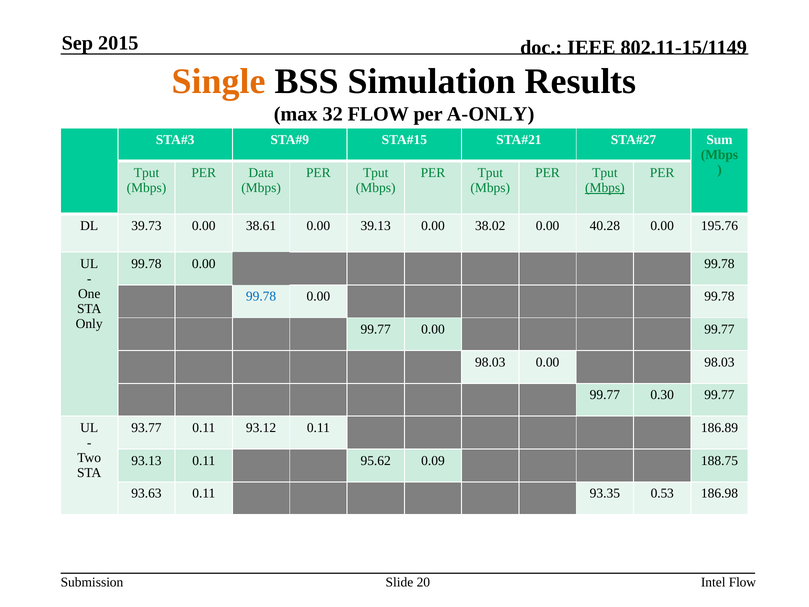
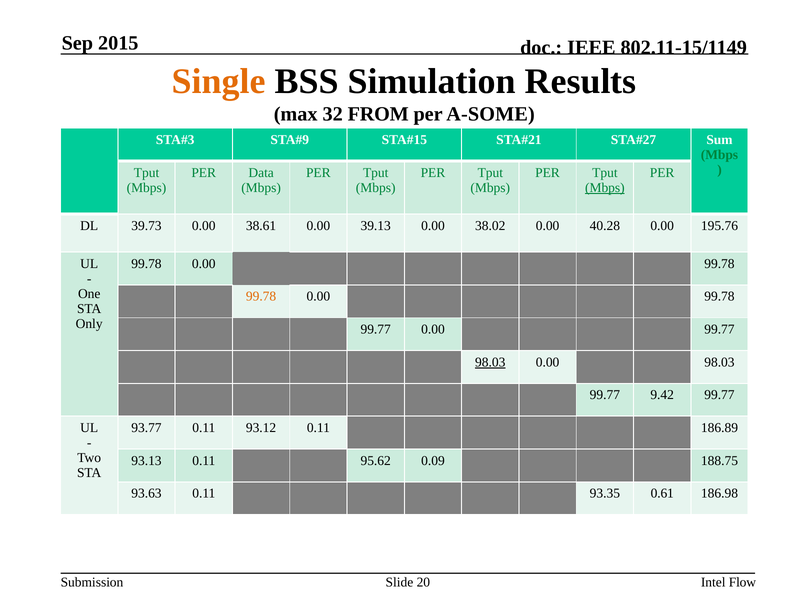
32 FLOW: FLOW -> FROM
A-ONLY: A-ONLY -> A-SOME
99.78 at (261, 296) colour: blue -> orange
98.03 at (490, 362) underline: none -> present
0.30: 0.30 -> 9.42
0.53: 0.53 -> 0.61
